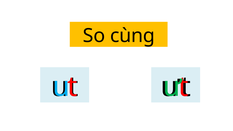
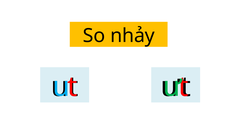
cùng: cùng -> nhảy
